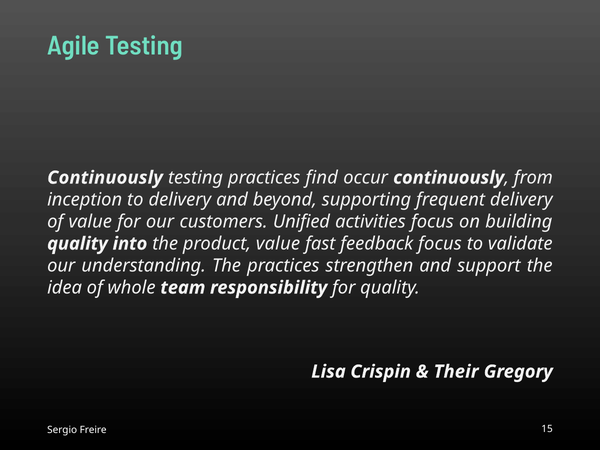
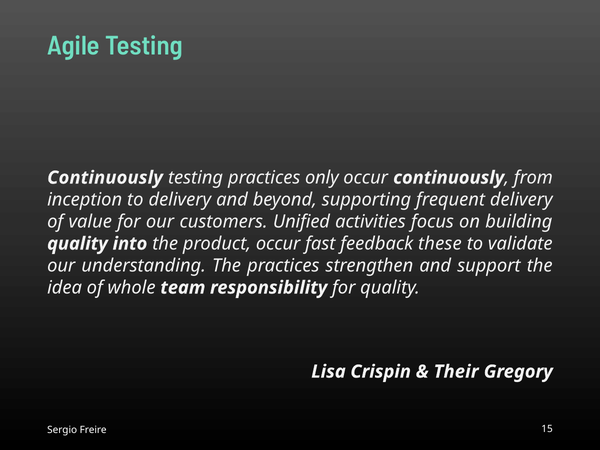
find: find -> only
product value: value -> occur
feedback focus: focus -> these
